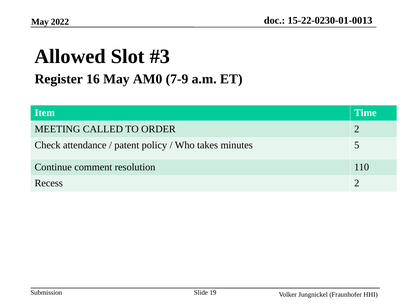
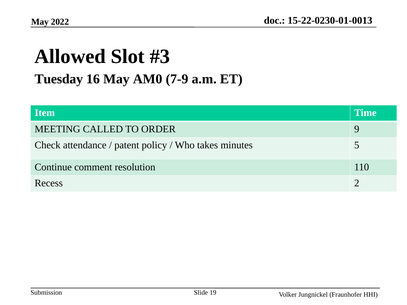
Register: Register -> Tuesday
ORDER 2: 2 -> 9
